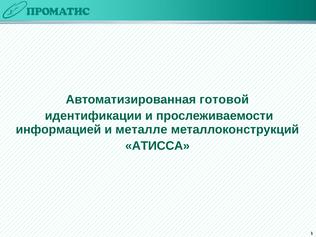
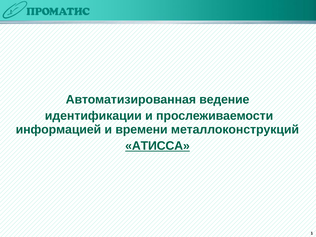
готовой: готовой -> ведение
металле: металле -> времени
АТИССА underline: none -> present
